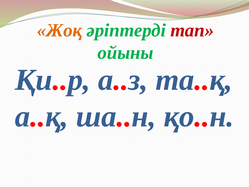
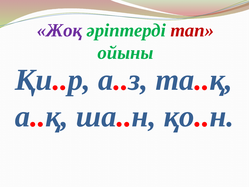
Жоқ colour: orange -> purple
